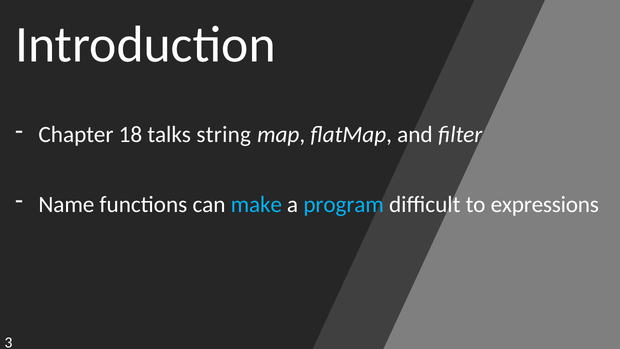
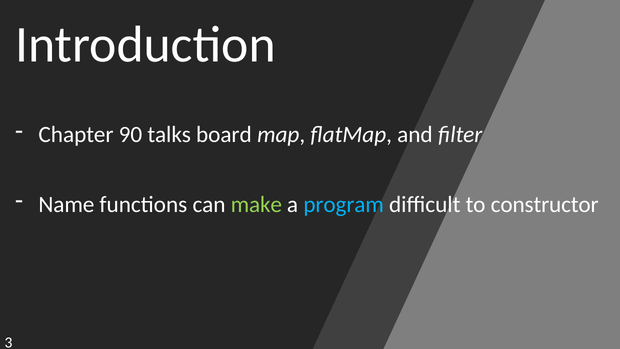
18: 18 -> 90
string: string -> board
make colour: light blue -> light green
expressions: expressions -> constructor
